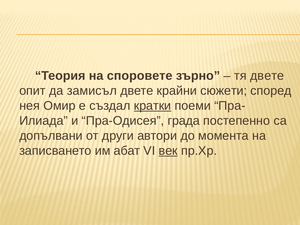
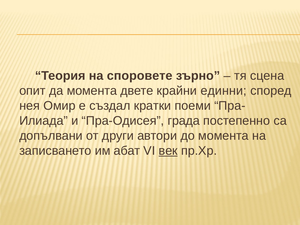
тя двете: двете -> сцена
да замисъл: замисъл -> момента
сюжети: сюжети -> единни
кратки underline: present -> none
